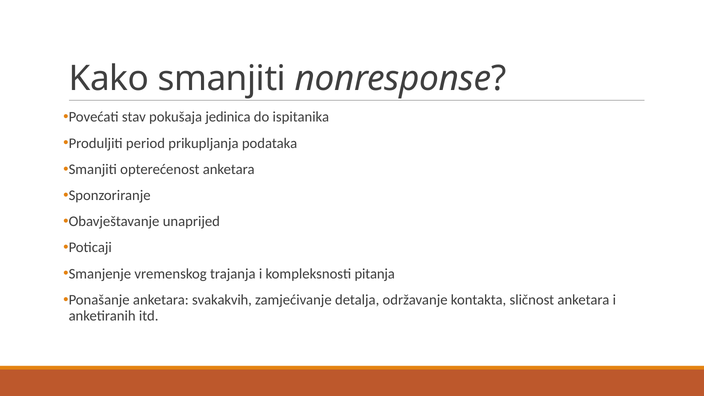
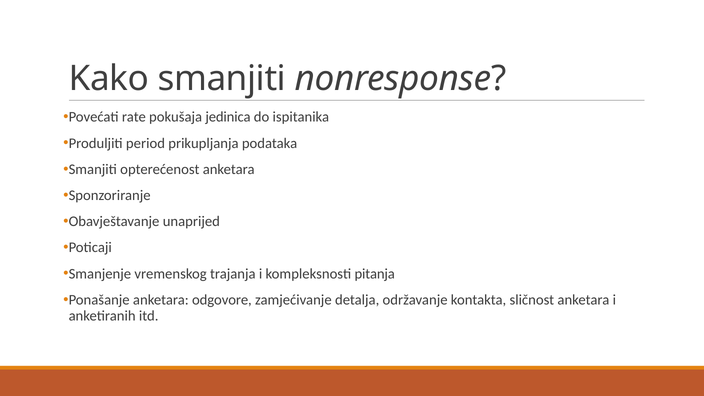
stav: stav -> rate
svakakvih: svakakvih -> odgovore
